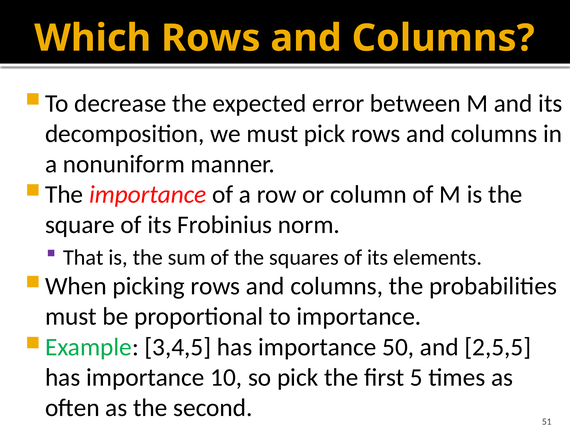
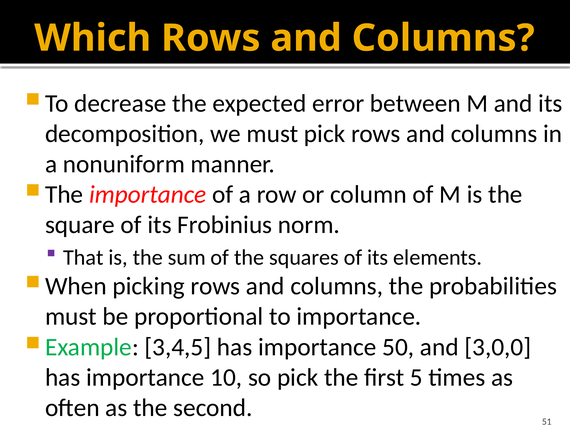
2,5,5: 2,5,5 -> 3,0,0
